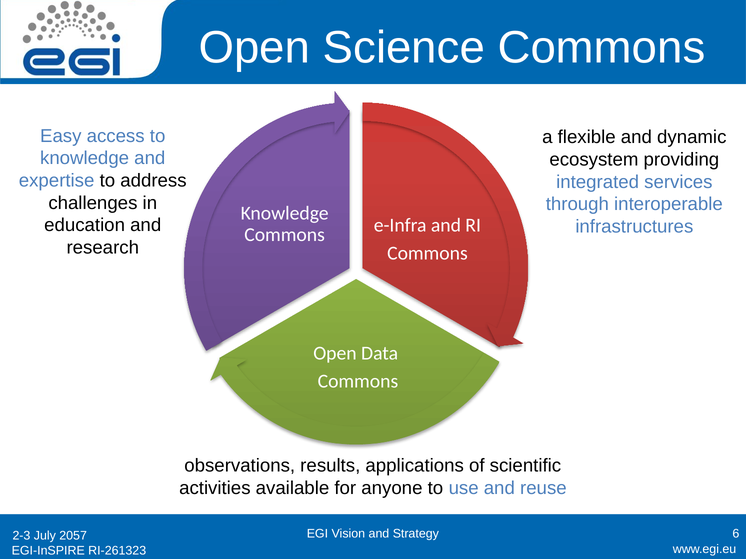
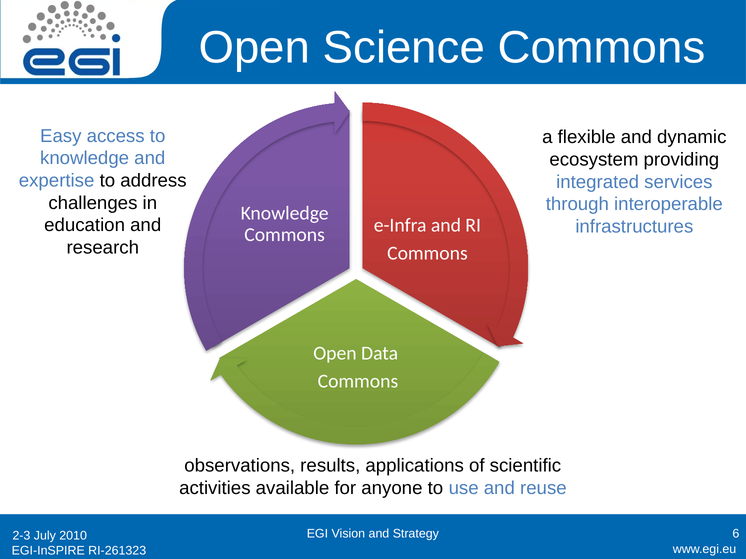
2057: 2057 -> 2010
